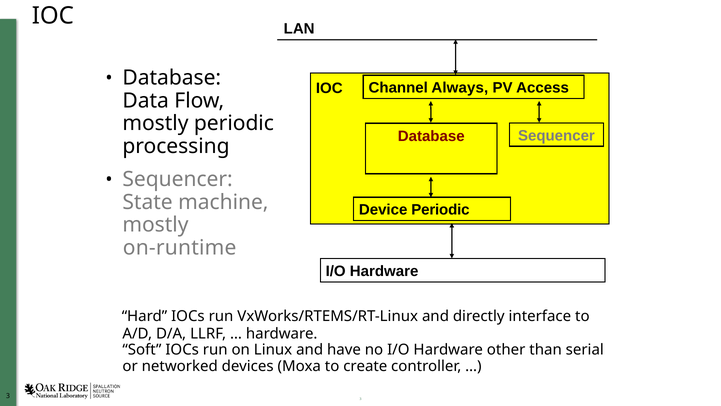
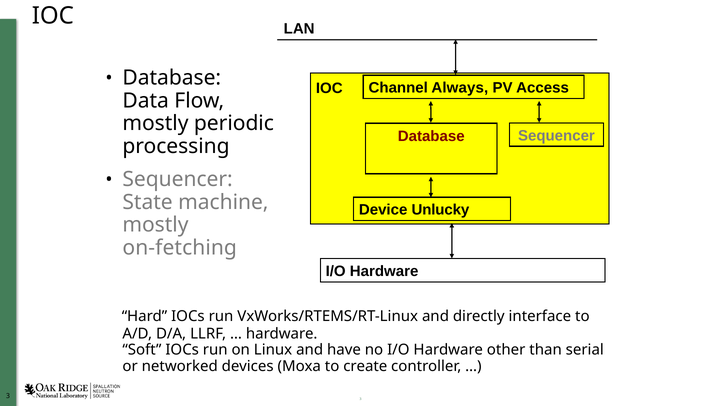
Device Periodic: Periodic -> Unlucky
on-runtime: on-runtime -> on-fetching
